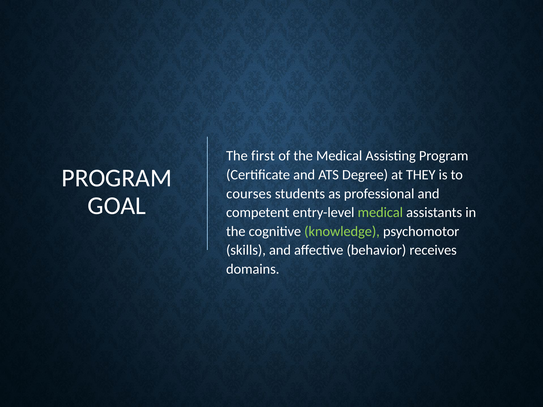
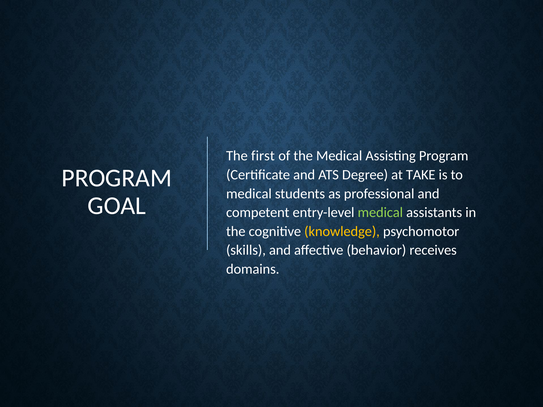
THEY: THEY -> TAKE
courses at (249, 194): courses -> medical
knowledge colour: light green -> yellow
